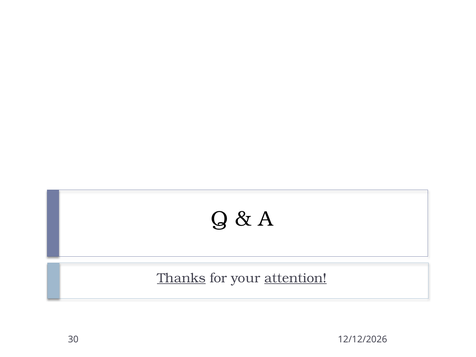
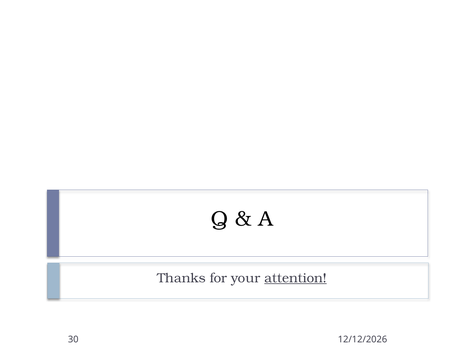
Thanks underline: present -> none
